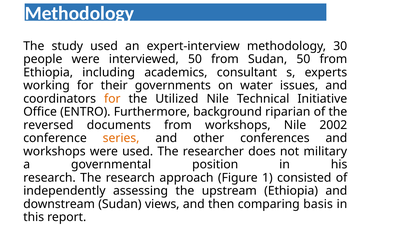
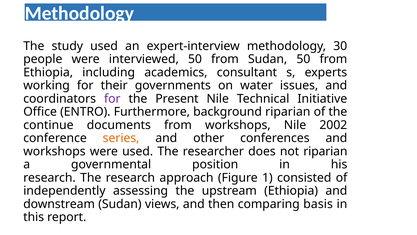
for at (112, 99) colour: orange -> purple
Utilized: Utilized -> Present
reversed: reversed -> continue
not military: military -> riparian
